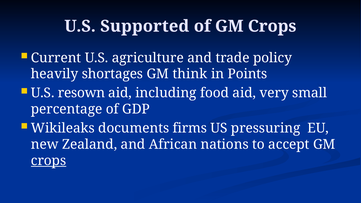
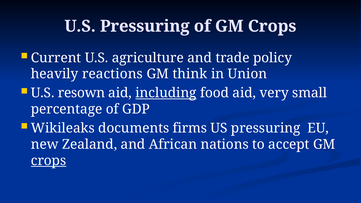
U.S Supported: Supported -> Pressuring
shortages: shortages -> reactions
Points: Points -> Union
including underline: none -> present
